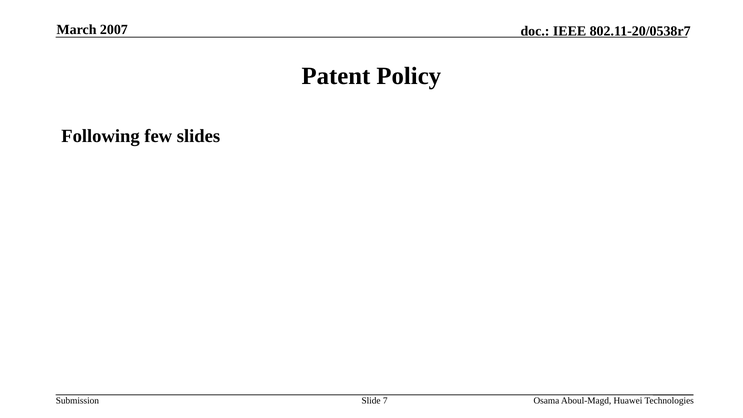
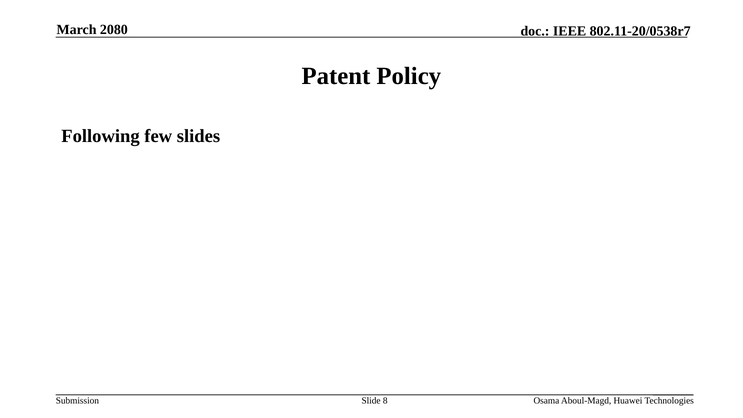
2007: 2007 -> 2080
7: 7 -> 8
